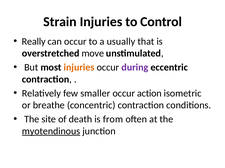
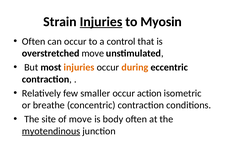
Injuries at (101, 22) underline: none -> present
Control: Control -> Myosin
Really at (34, 42): Really -> Often
usually: usually -> control
during colour: purple -> orange
of death: death -> move
from: from -> body
